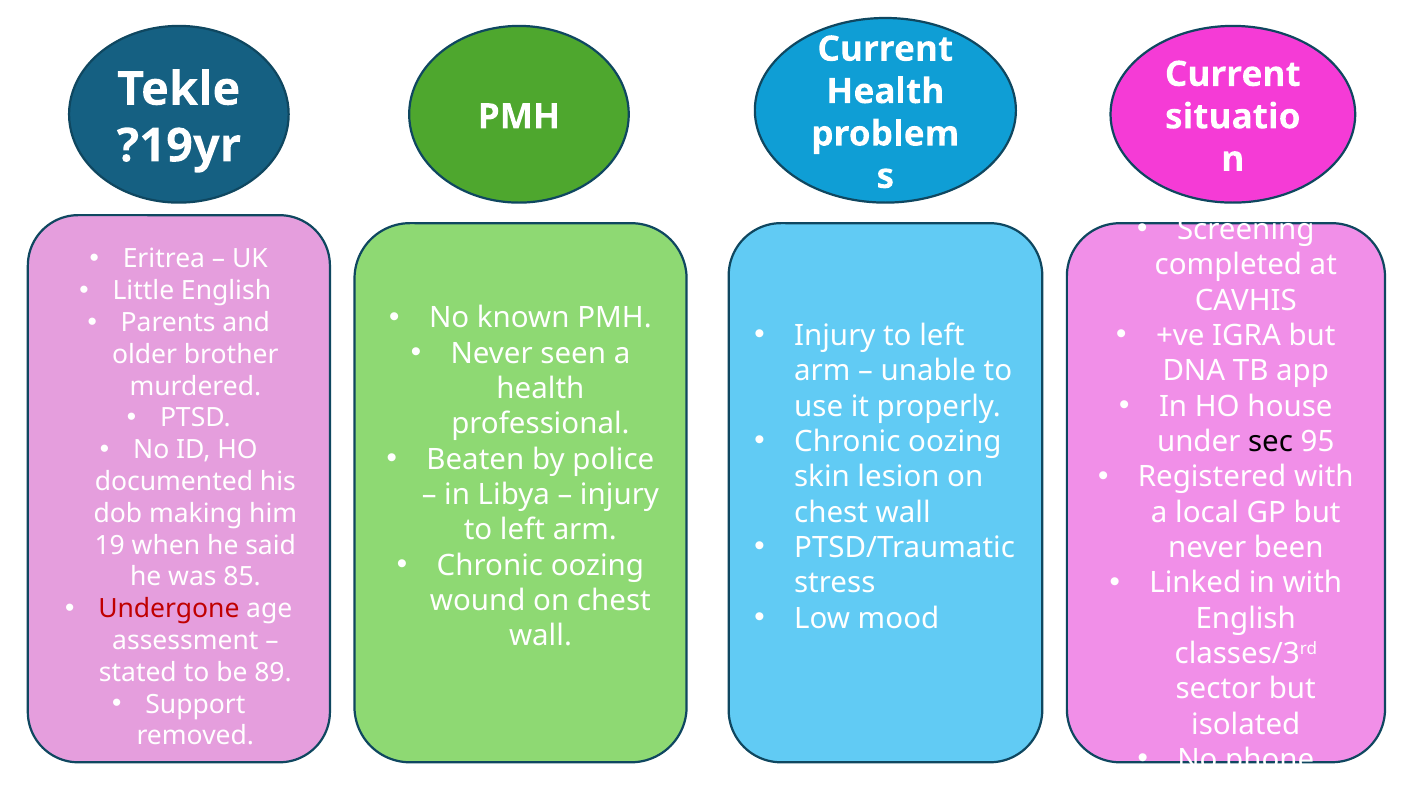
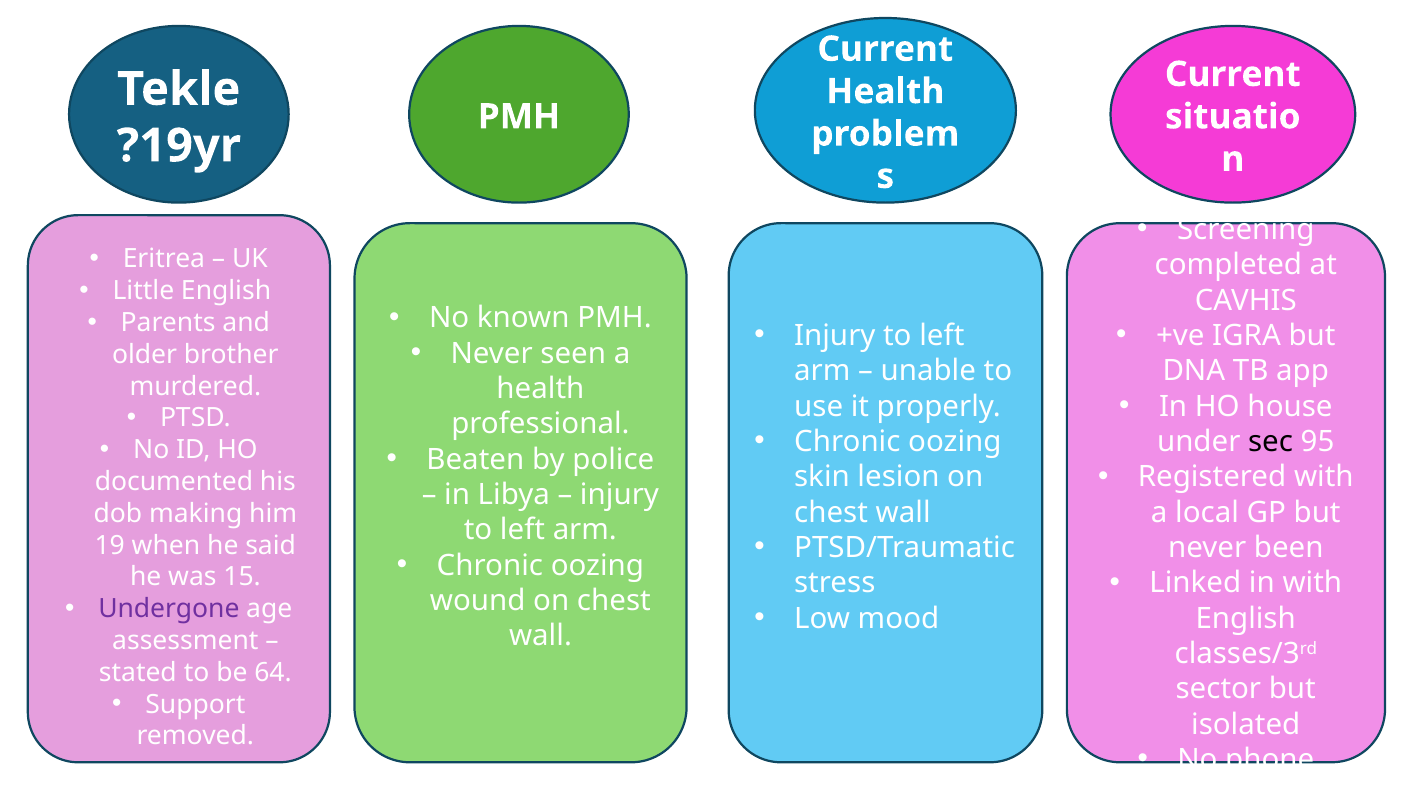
85: 85 -> 15
Undergone colour: red -> purple
89: 89 -> 64
